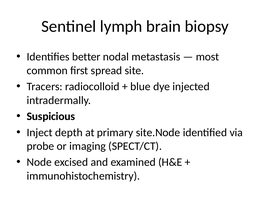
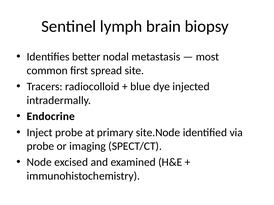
Suspicious: Suspicious -> Endocrine
Inject depth: depth -> probe
